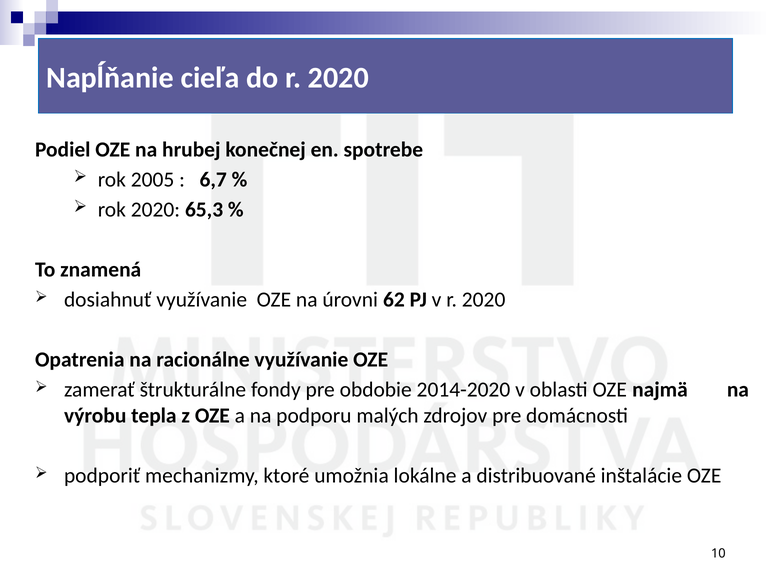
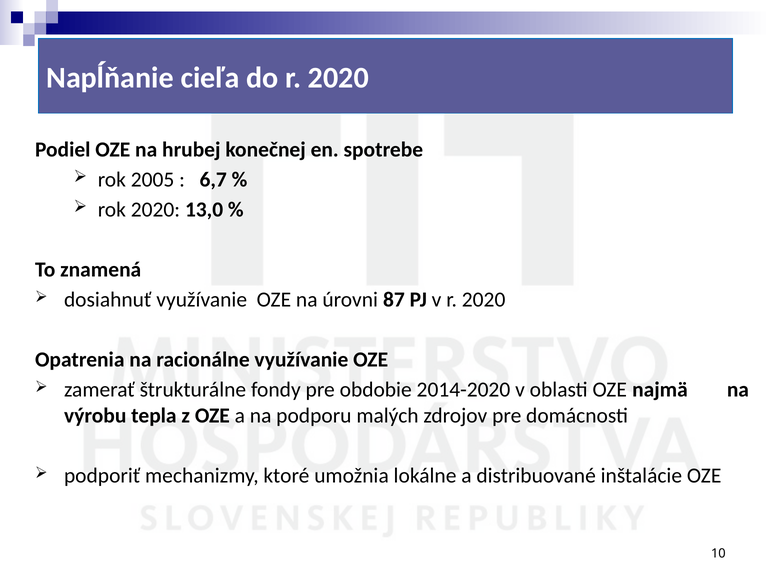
65,3: 65,3 -> 13,0
62: 62 -> 87
